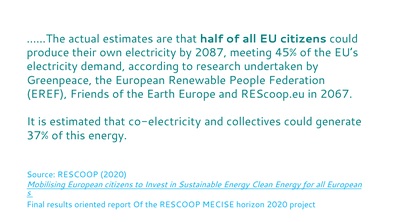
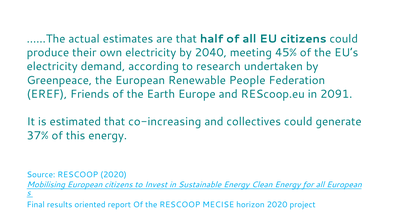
2087: 2087 -> 2040
2067: 2067 -> 2091
co-electricity: co-electricity -> co-increasing
